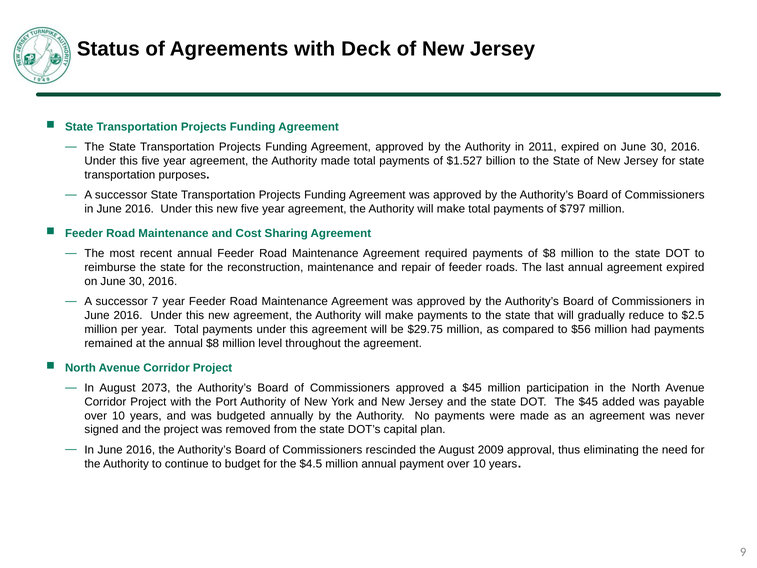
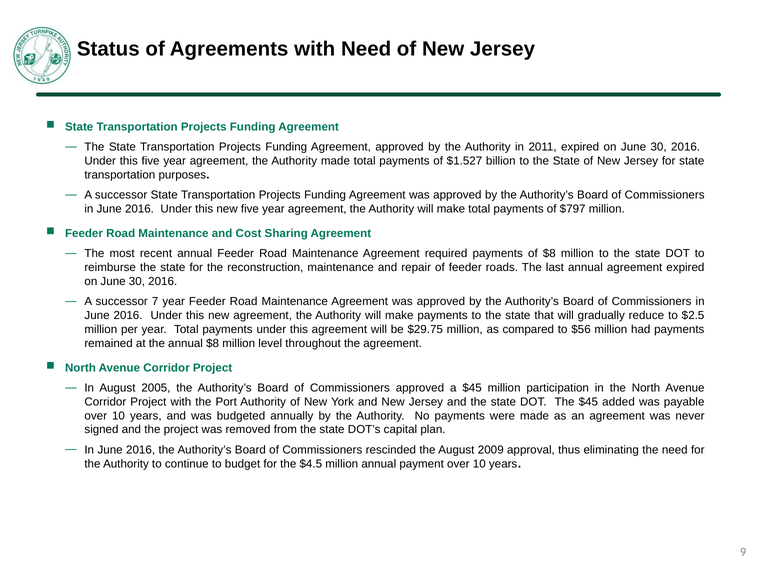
with Deck: Deck -> Need
2073: 2073 -> 2005
